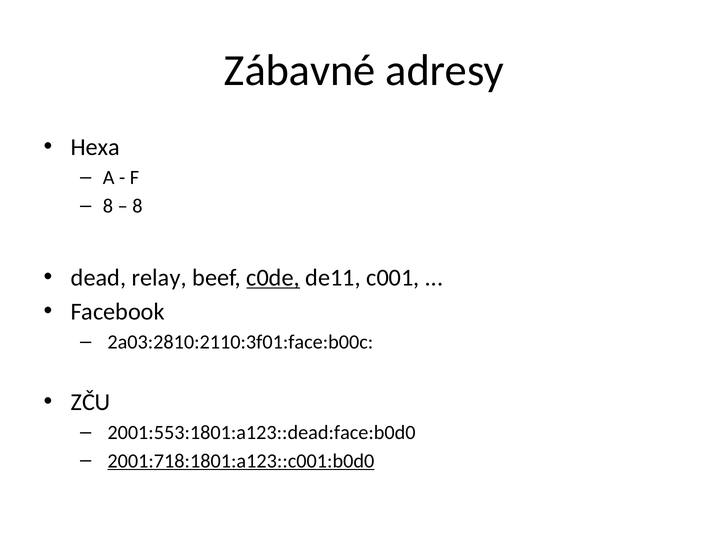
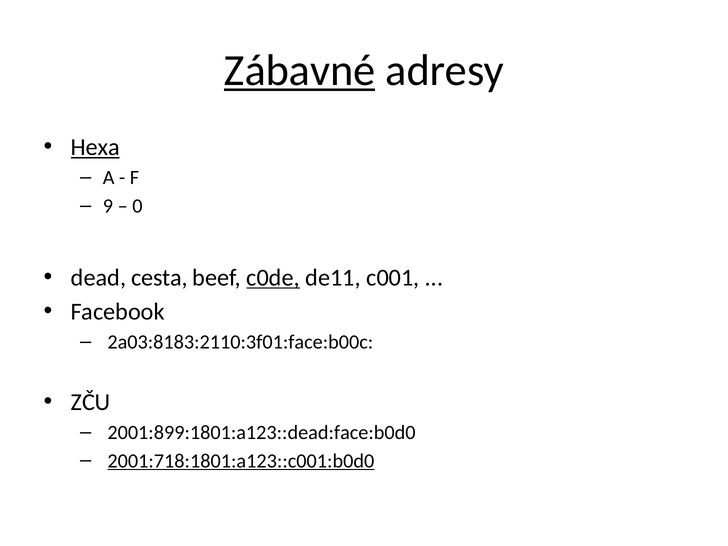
Zábavné underline: none -> present
Hexa underline: none -> present
8 at (108, 206): 8 -> 9
8 at (137, 206): 8 -> 0
relay: relay -> cesta
2a03:2810:2110:3f01:face:b00c: 2a03:2810:2110:3f01:face:b00c -> 2a03:8183:2110:3f01:face:b00c
2001:553:1801:a123::dead:face:b0d0: 2001:553:1801:a123::dead:face:b0d0 -> 2001:899:1801:a123::dead:face:b0d0
